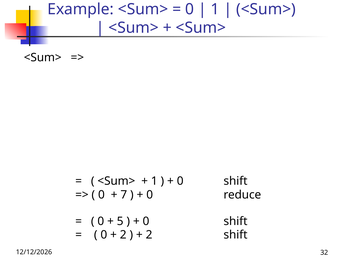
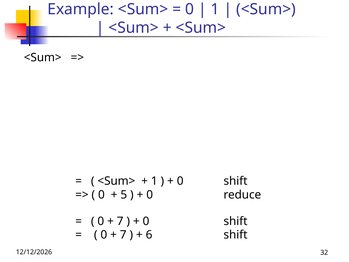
7: 7 -> 5
5 at (120, 221): 5 -> 7
2 at (123, 235): 2 -> 7
2 at (149, 235): 2 -> 6
